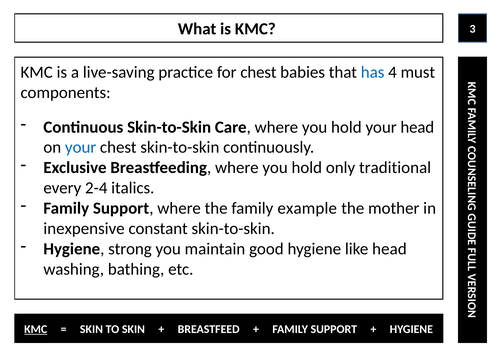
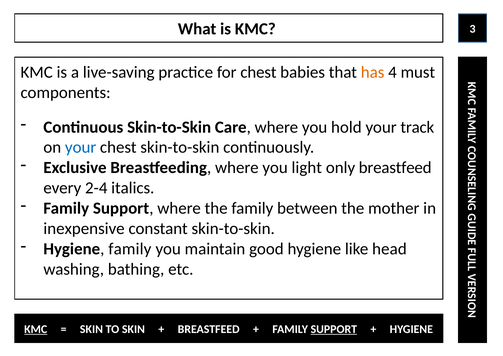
has colour: blue -> orange
your head: head -> track
Breastfeeding where you hold: hold -> light
only traditional: traditional -> breastfeed
example: example -> between
Hygiene strong: strong -> family
SUPPORT at (334, 329) underline: none -> present
